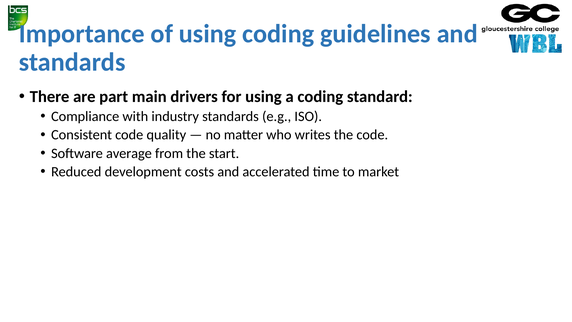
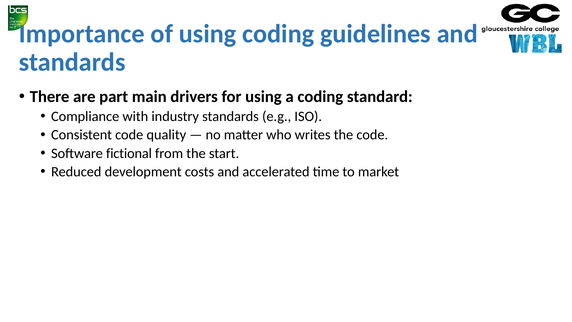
average: average -> fictional
